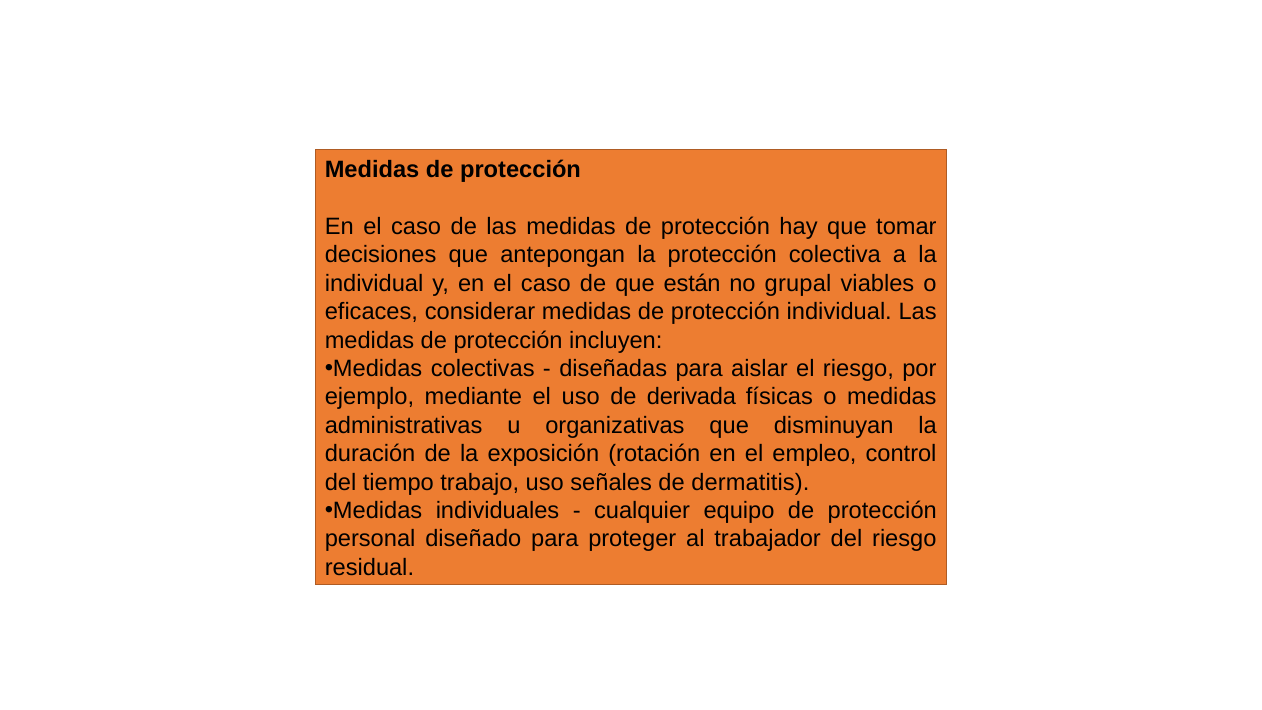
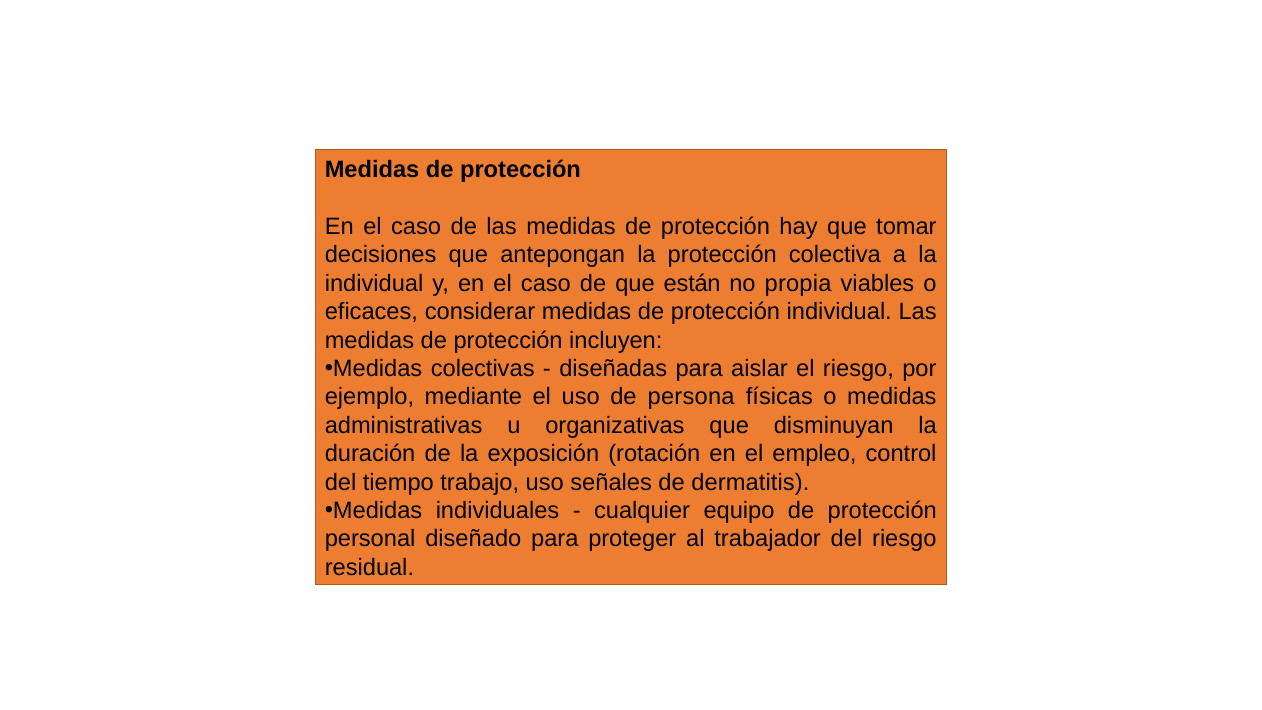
grupal: grupal -> propia
derivada: derivada -> persona
